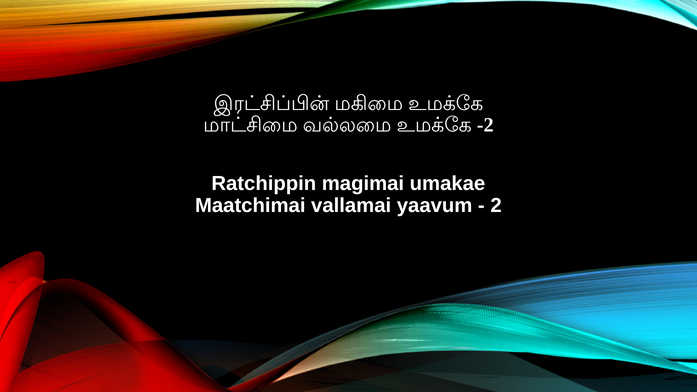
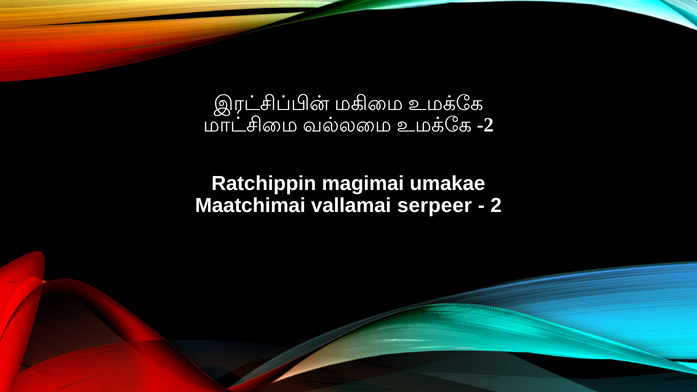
yaavum: yaavum -> serpeer
